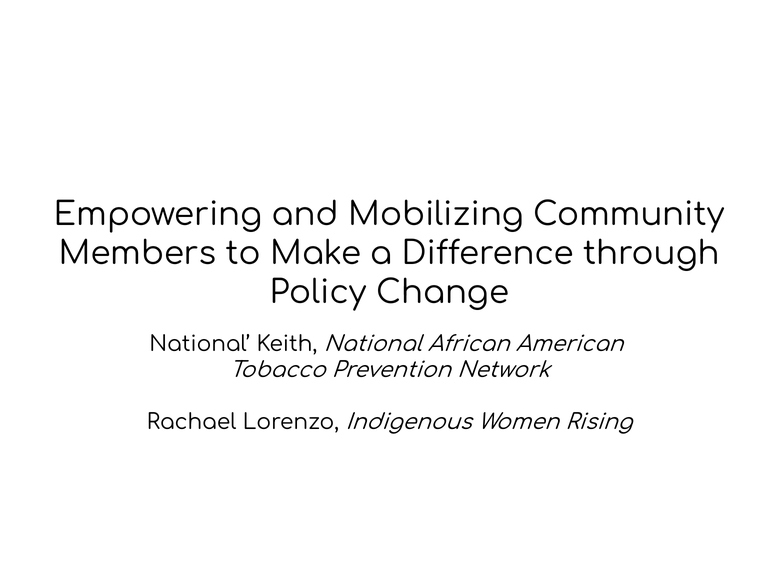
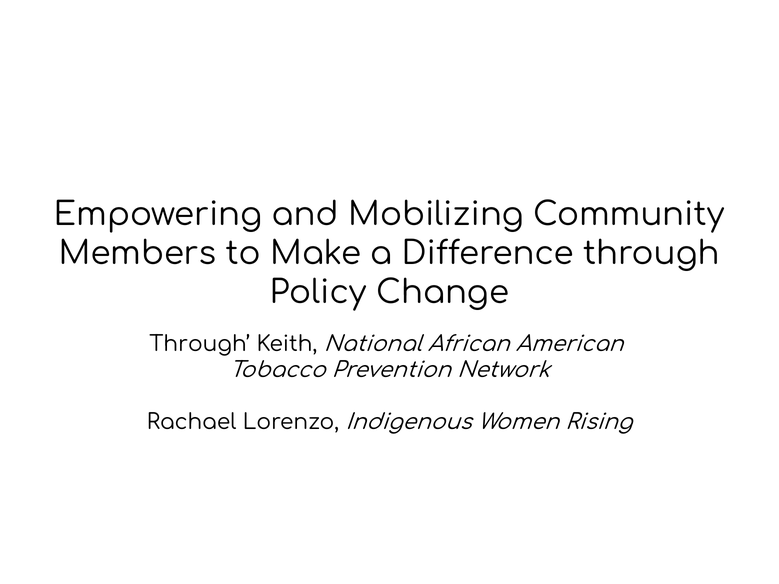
National at (200, 344): National -> Through
